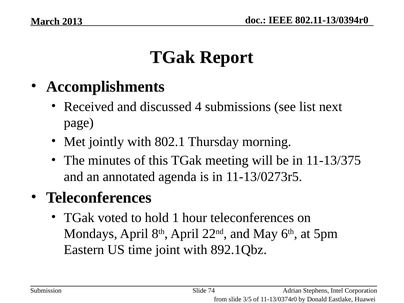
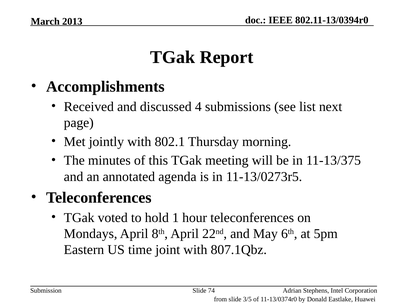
892.1Qbz: 892.1Qbz -> 807.1Qbz
